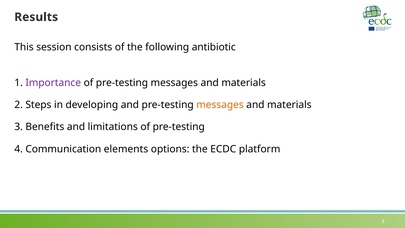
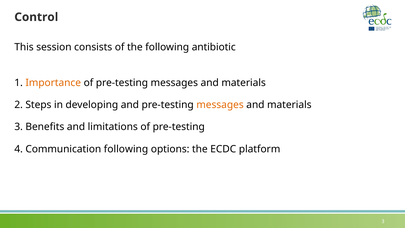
Results: Results -> Control
Importance colour: purple -> orange
Communication elements: elements -> following
